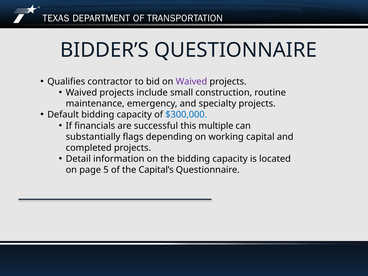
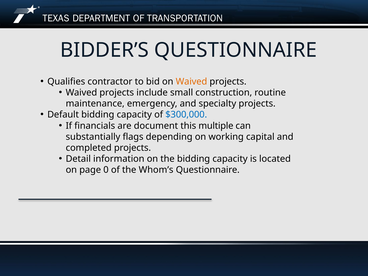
Waived at (191, 82) colour: purple -> orange
successful: successful -> document
5: 5 -> 0
Capital’s: Capital’s -> Whom’s
